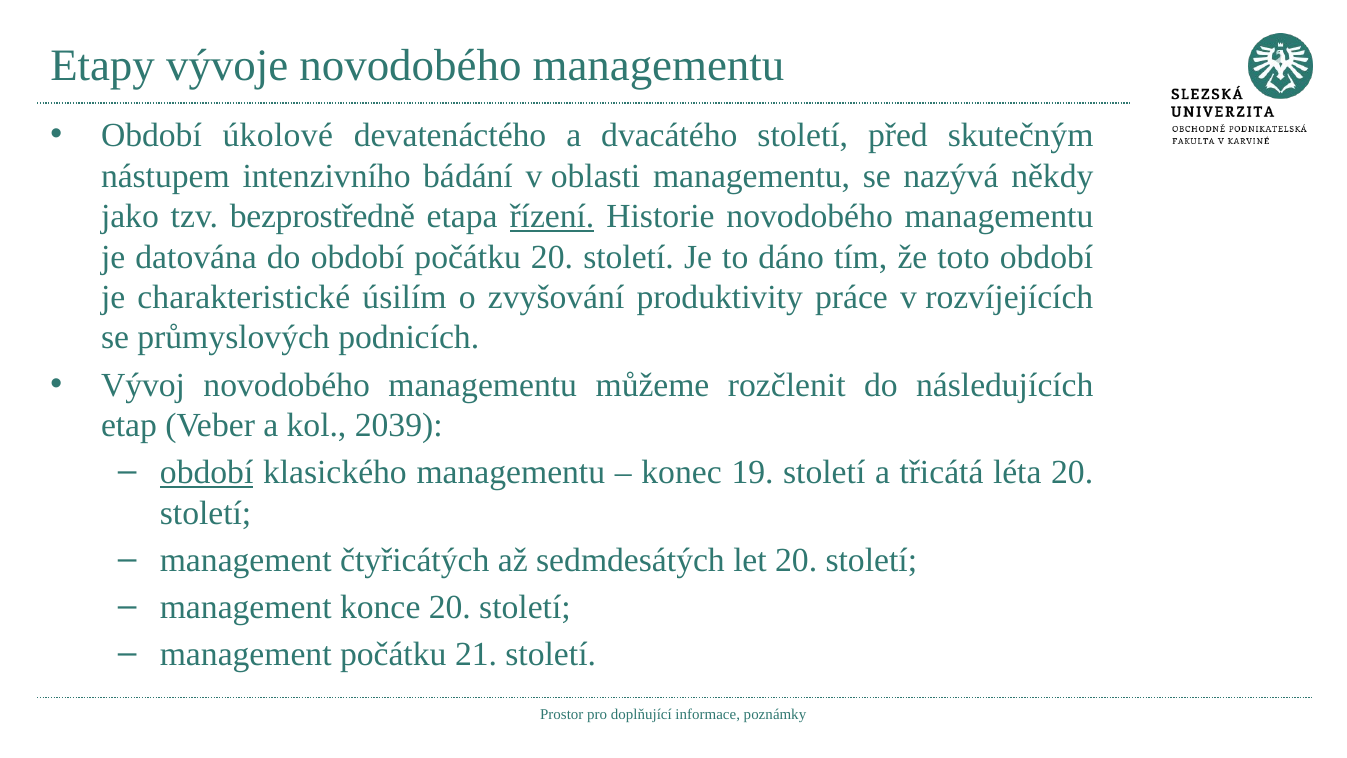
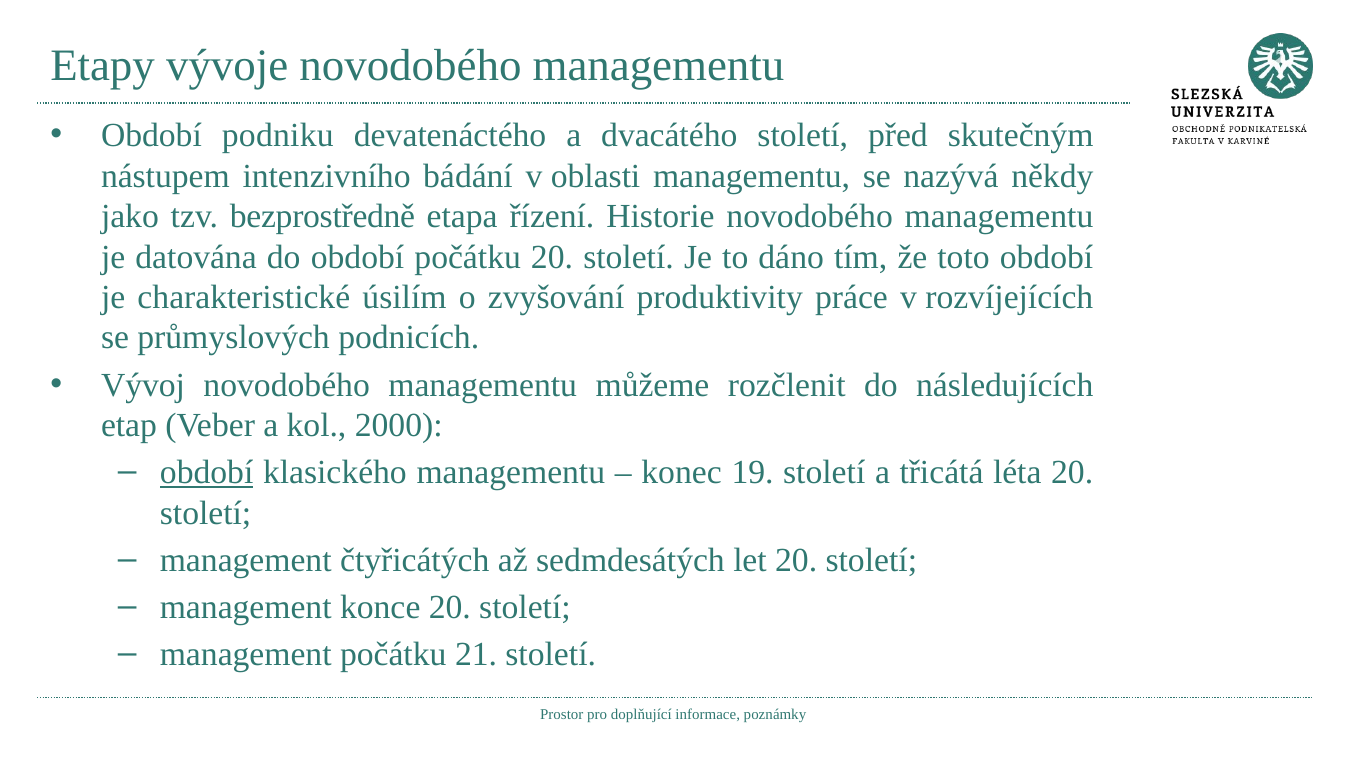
úkolové: úkolové -> podniku
řízení underline: present -> none
2039: 2039 -> 2000
